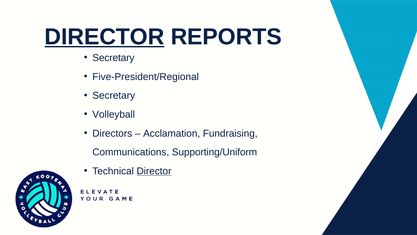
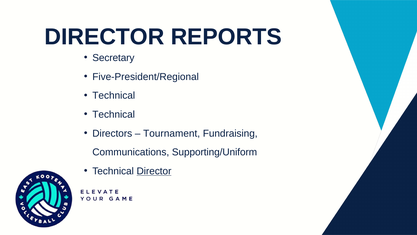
DIRECTOR at (104, 37) underline: present -> none
Secretary at (114, 95): Secretary -> Technical
Volleyball at (114, 114): Volleyball -> Technical
Acclamation: Acclamation -> Tournament
